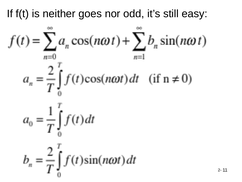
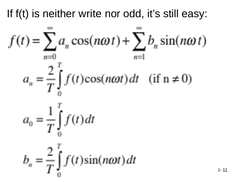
goes: goes -> write
